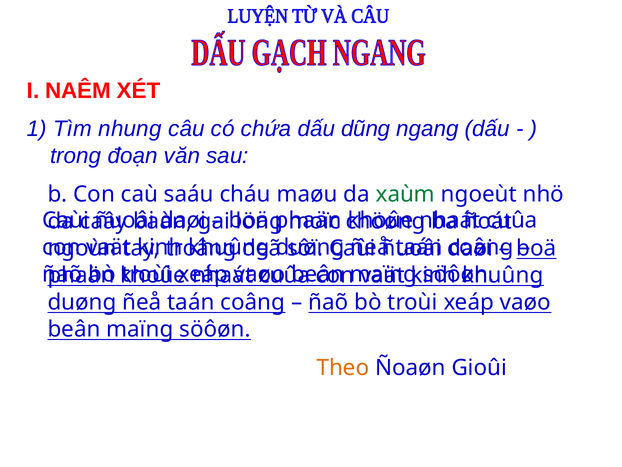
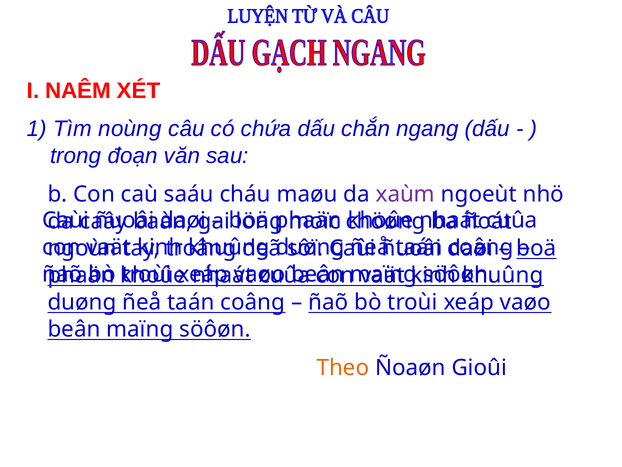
nhung: nhung -> noùng
dũng: dũng -> chắn
xaùm colour: green -> purple
